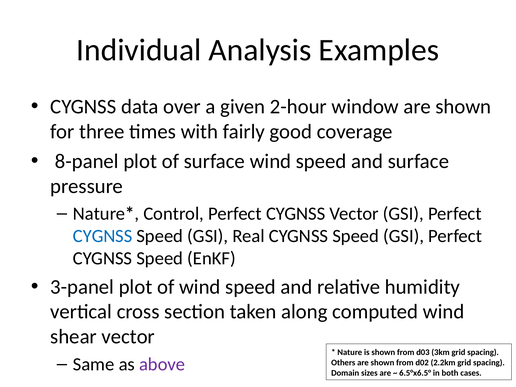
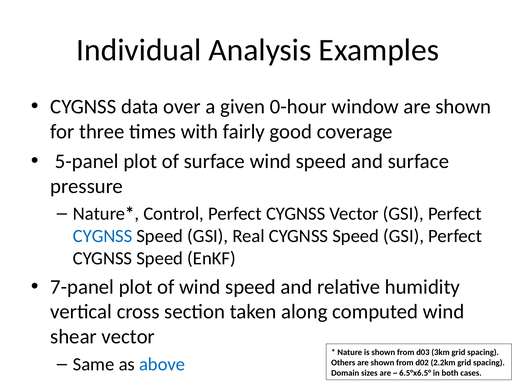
2-hour: 2-hour -> 0-hour
8-panel: 8-panel -> 5-panel
3-panel: 3-panel -> 7-panel
above colour: purple -> blue
